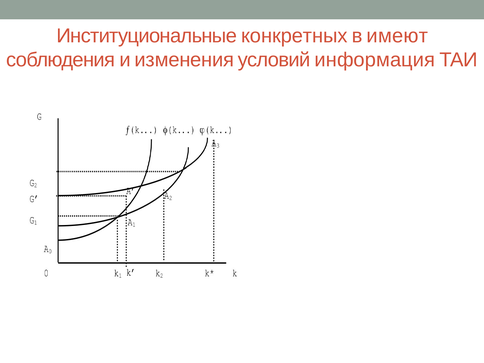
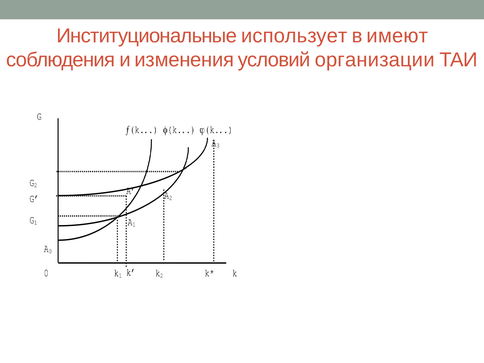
конкретных: конкретных -> использует
информация: информация -> организации
